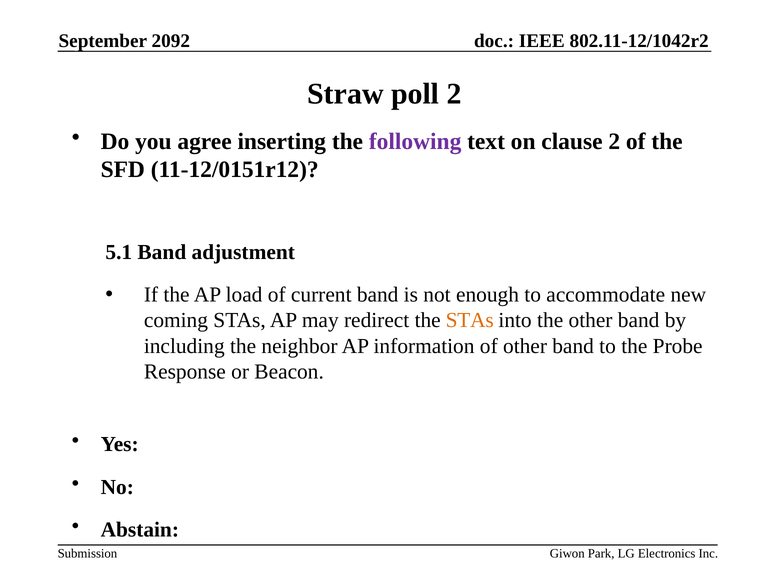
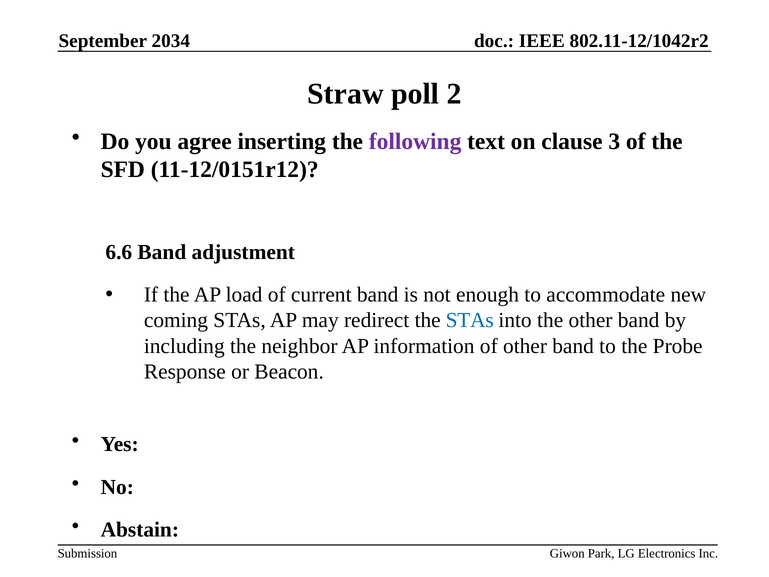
2092: 2092 -> 2034
clause 2: 2 -> 3
5.1: 5.1 -> 6.6
STAs at (470, 320) colour: orange -> blue
